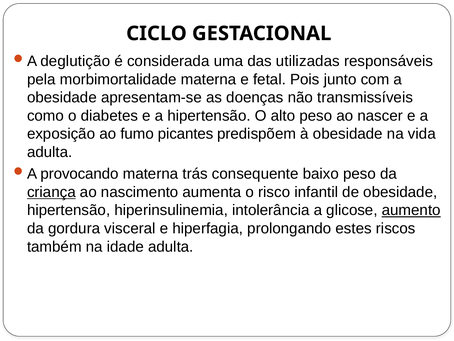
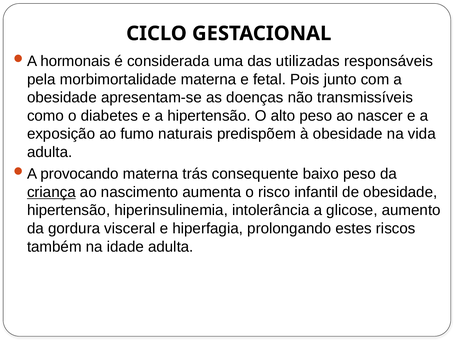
deglutição: deglutição -> hormonais
picantes: picantes -> naturais
aumento underline: present -> none
